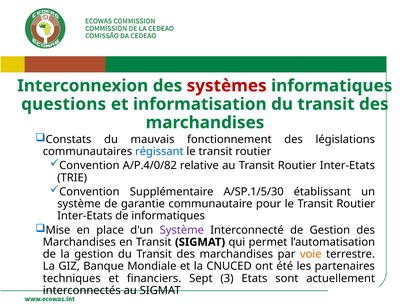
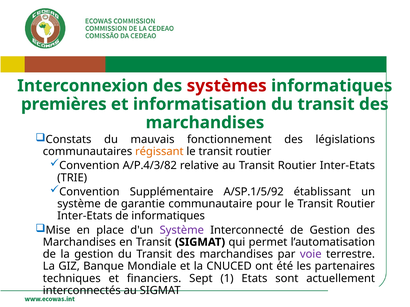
questions: questions -> premières
régissant colour: blue -> orange
A/P.4/0/82: A/P.4/0/82 -> A/P.4/3/82
A/SP.1/5/30: A/SP.1/5/30 -> A/SP.1/5/92
voie colour: orange -> purple
3: 3 -> 1
